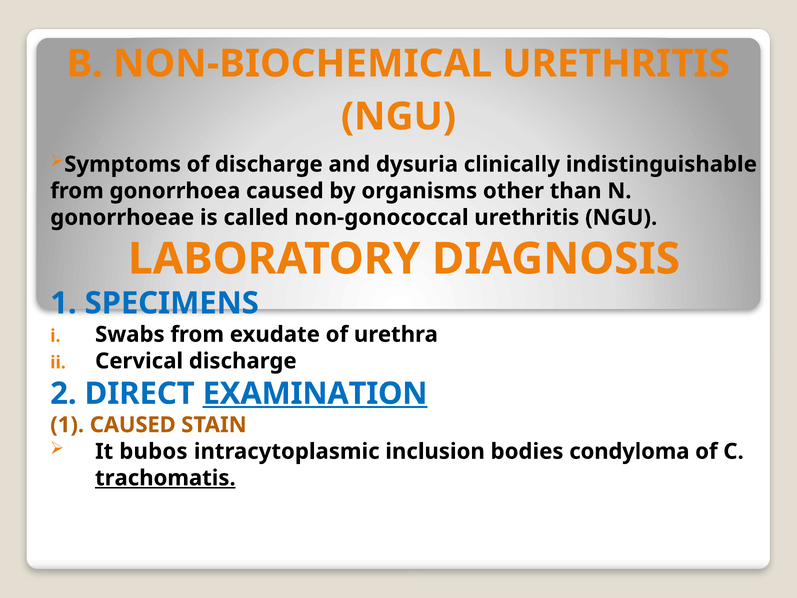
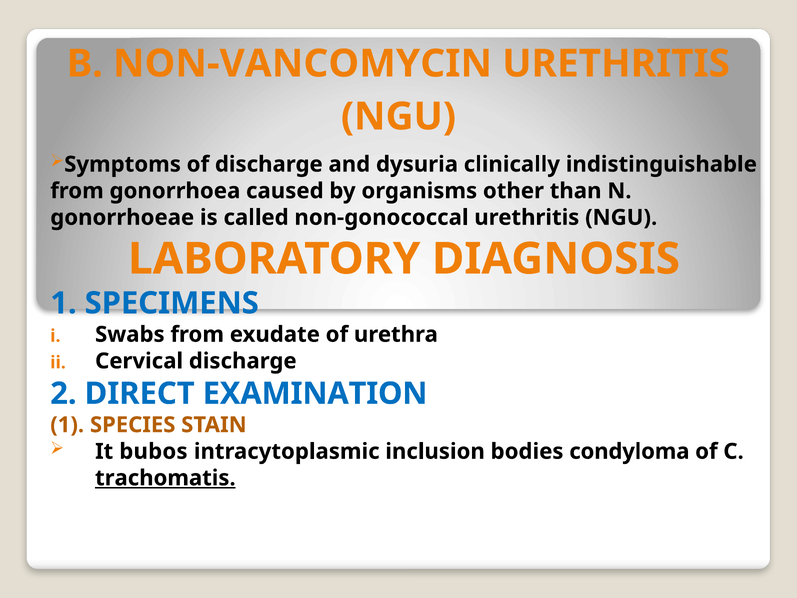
NON-BIOCHEMICAL: NON-BIOCHEMICAL -> NON-VANCOMYCIN
EXAMINATION underline: present -> none
1 CAUSED: CAUSED -> SPECIES
